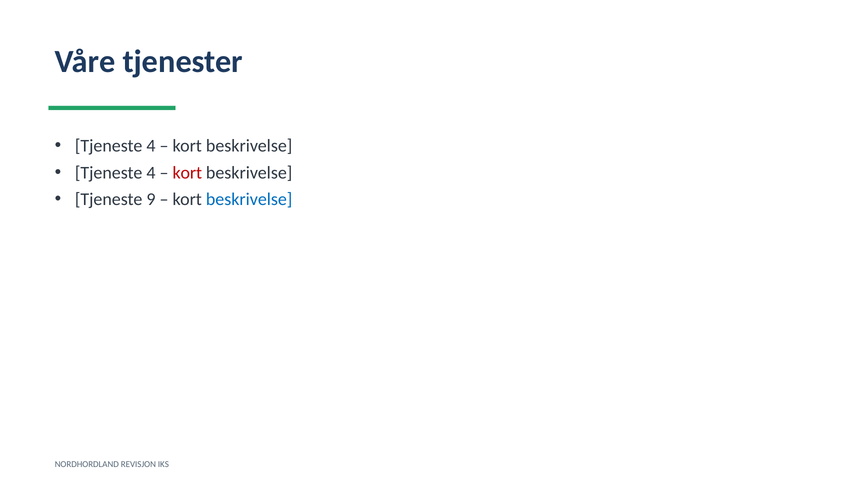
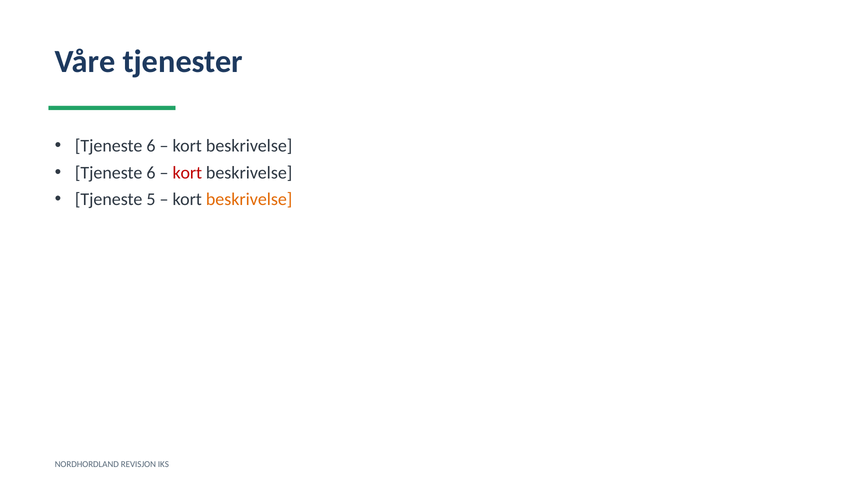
4 at (151, 146): 4 -> 6
4 at (151, 173): 4 -> 6
9: 9 -> 5
beskrivelse at (249, 200) colour: blue -> orange
